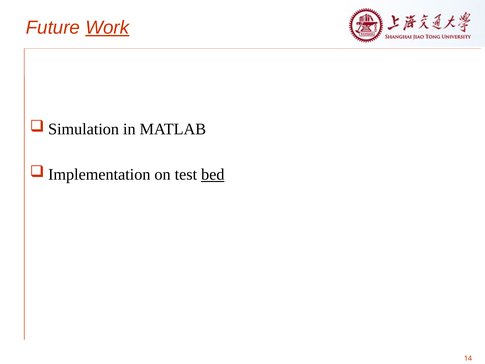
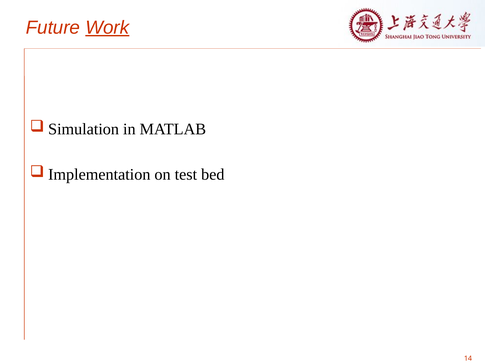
bed underline: present -> none
